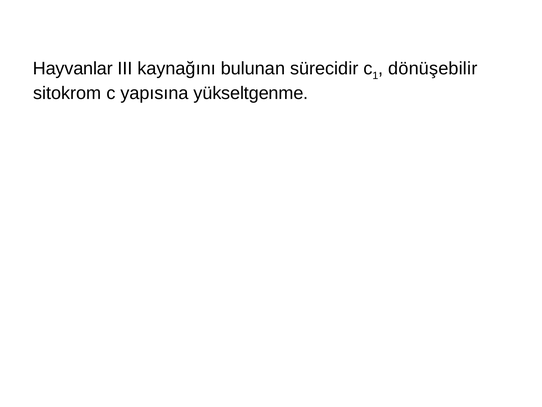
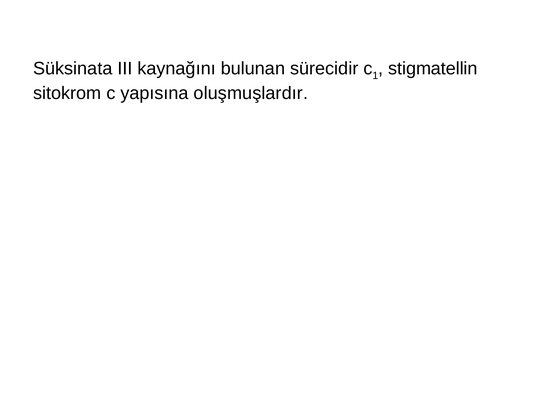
Hayvanlar: Hayvanlar -> Süksinata
dönüşebilir: dönüşebilir -> stigmatellin
yükseltgenme: yükseltgenme -> oluşmuşlardır
